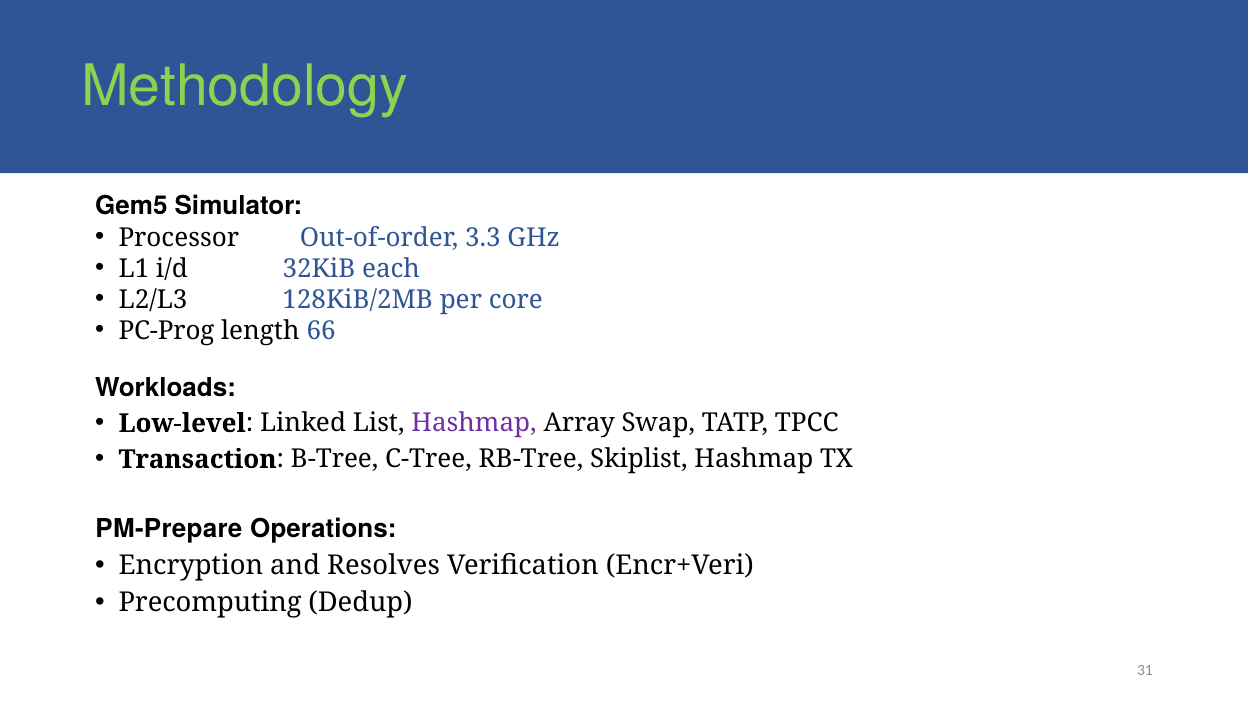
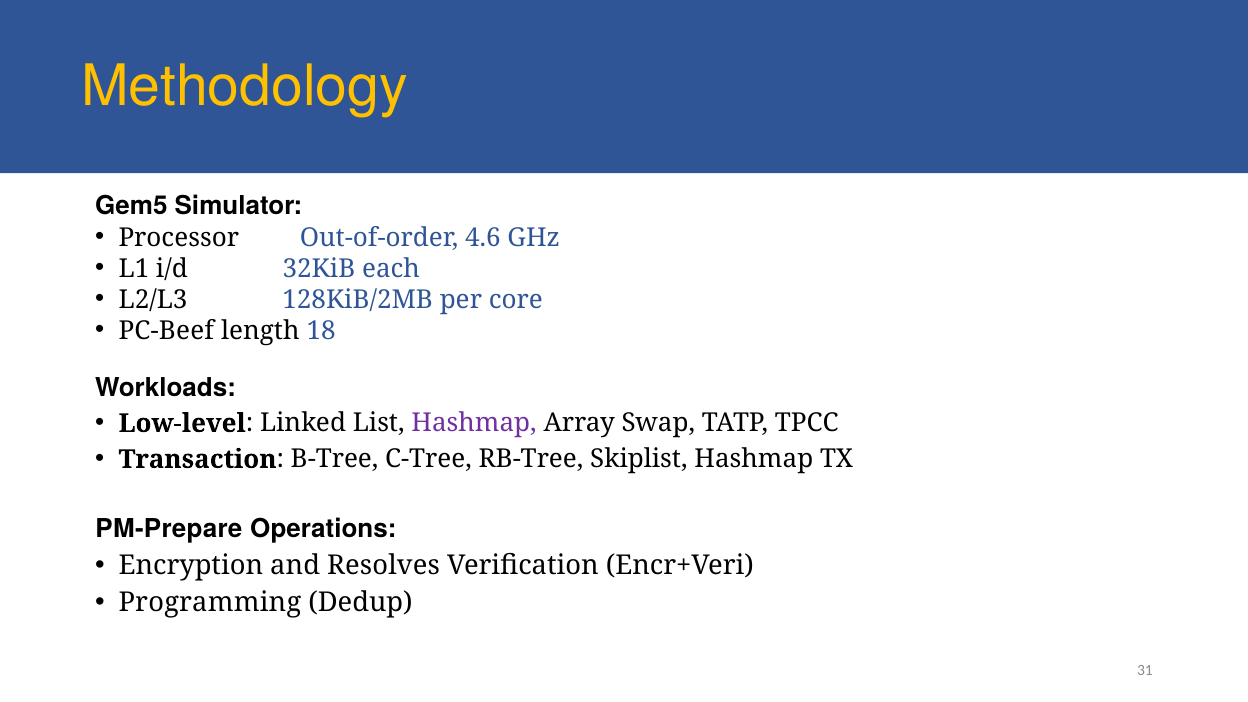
Methodology colour: light green -> yellow
3.3: 3.3 -> 4.6
PC-Prog: PC-Prog -> PC-Beef
66: 66 -> 18
Precomputing: Precomputing -> Programming
